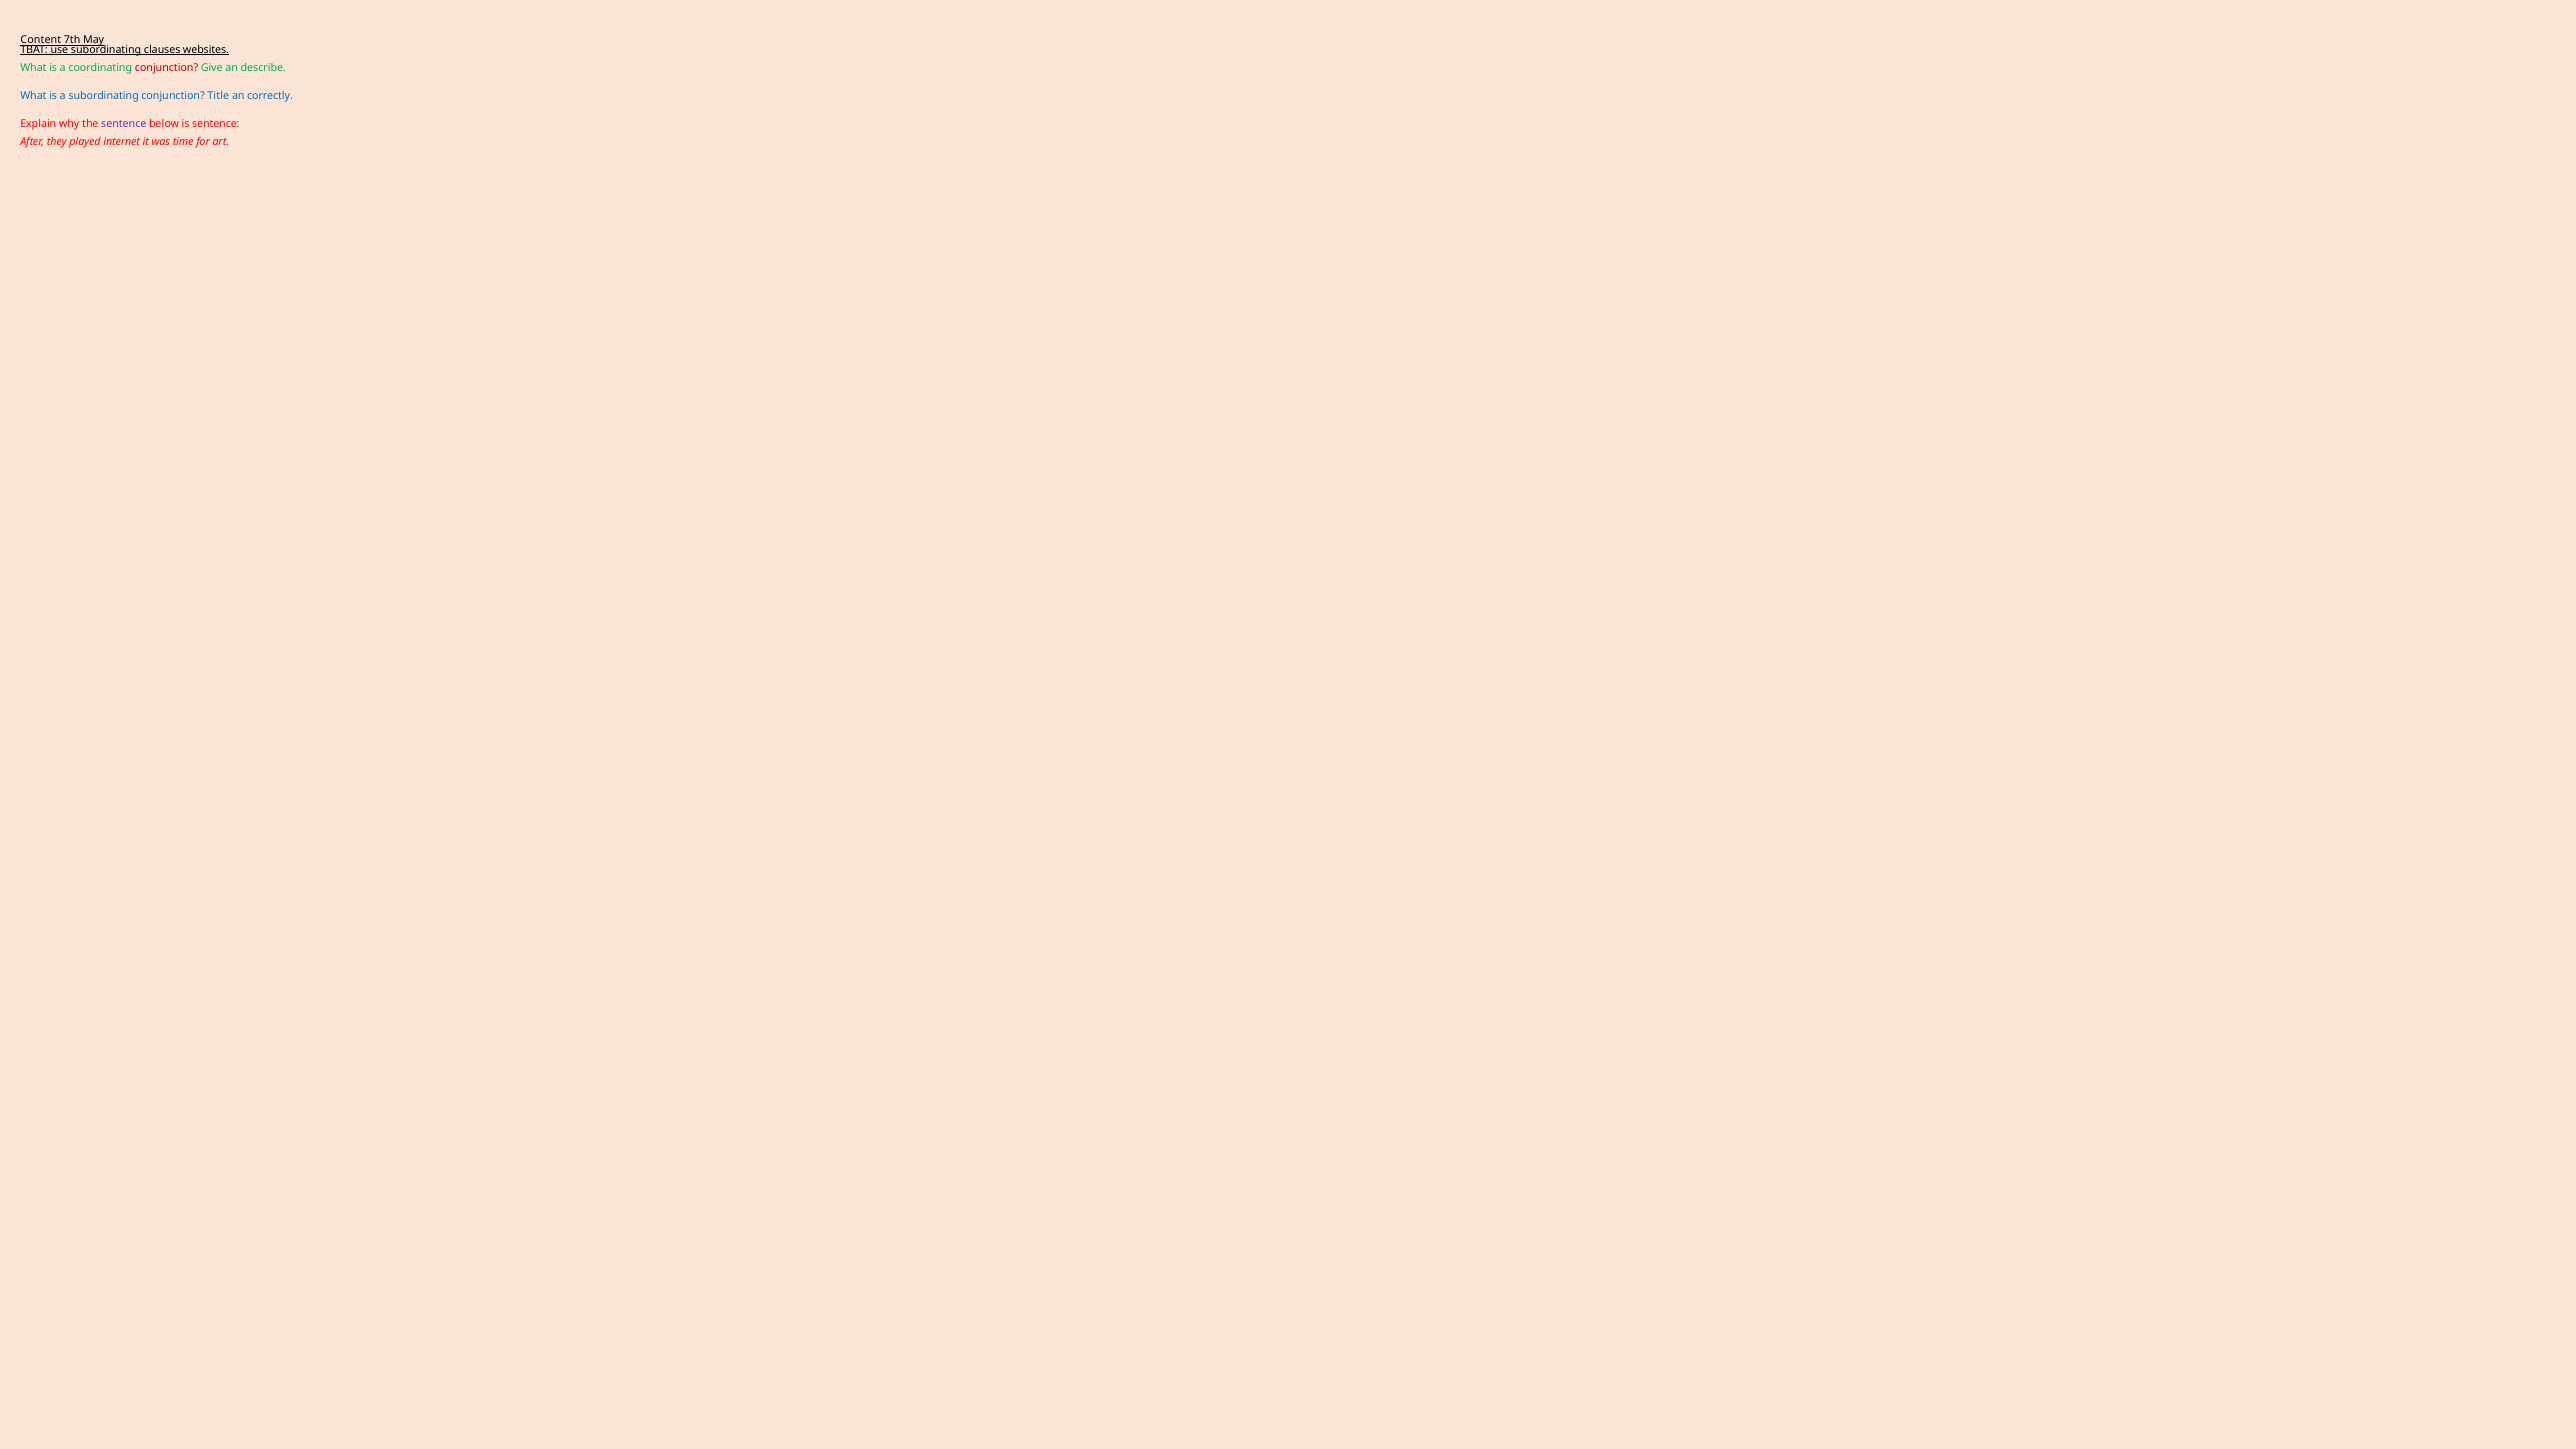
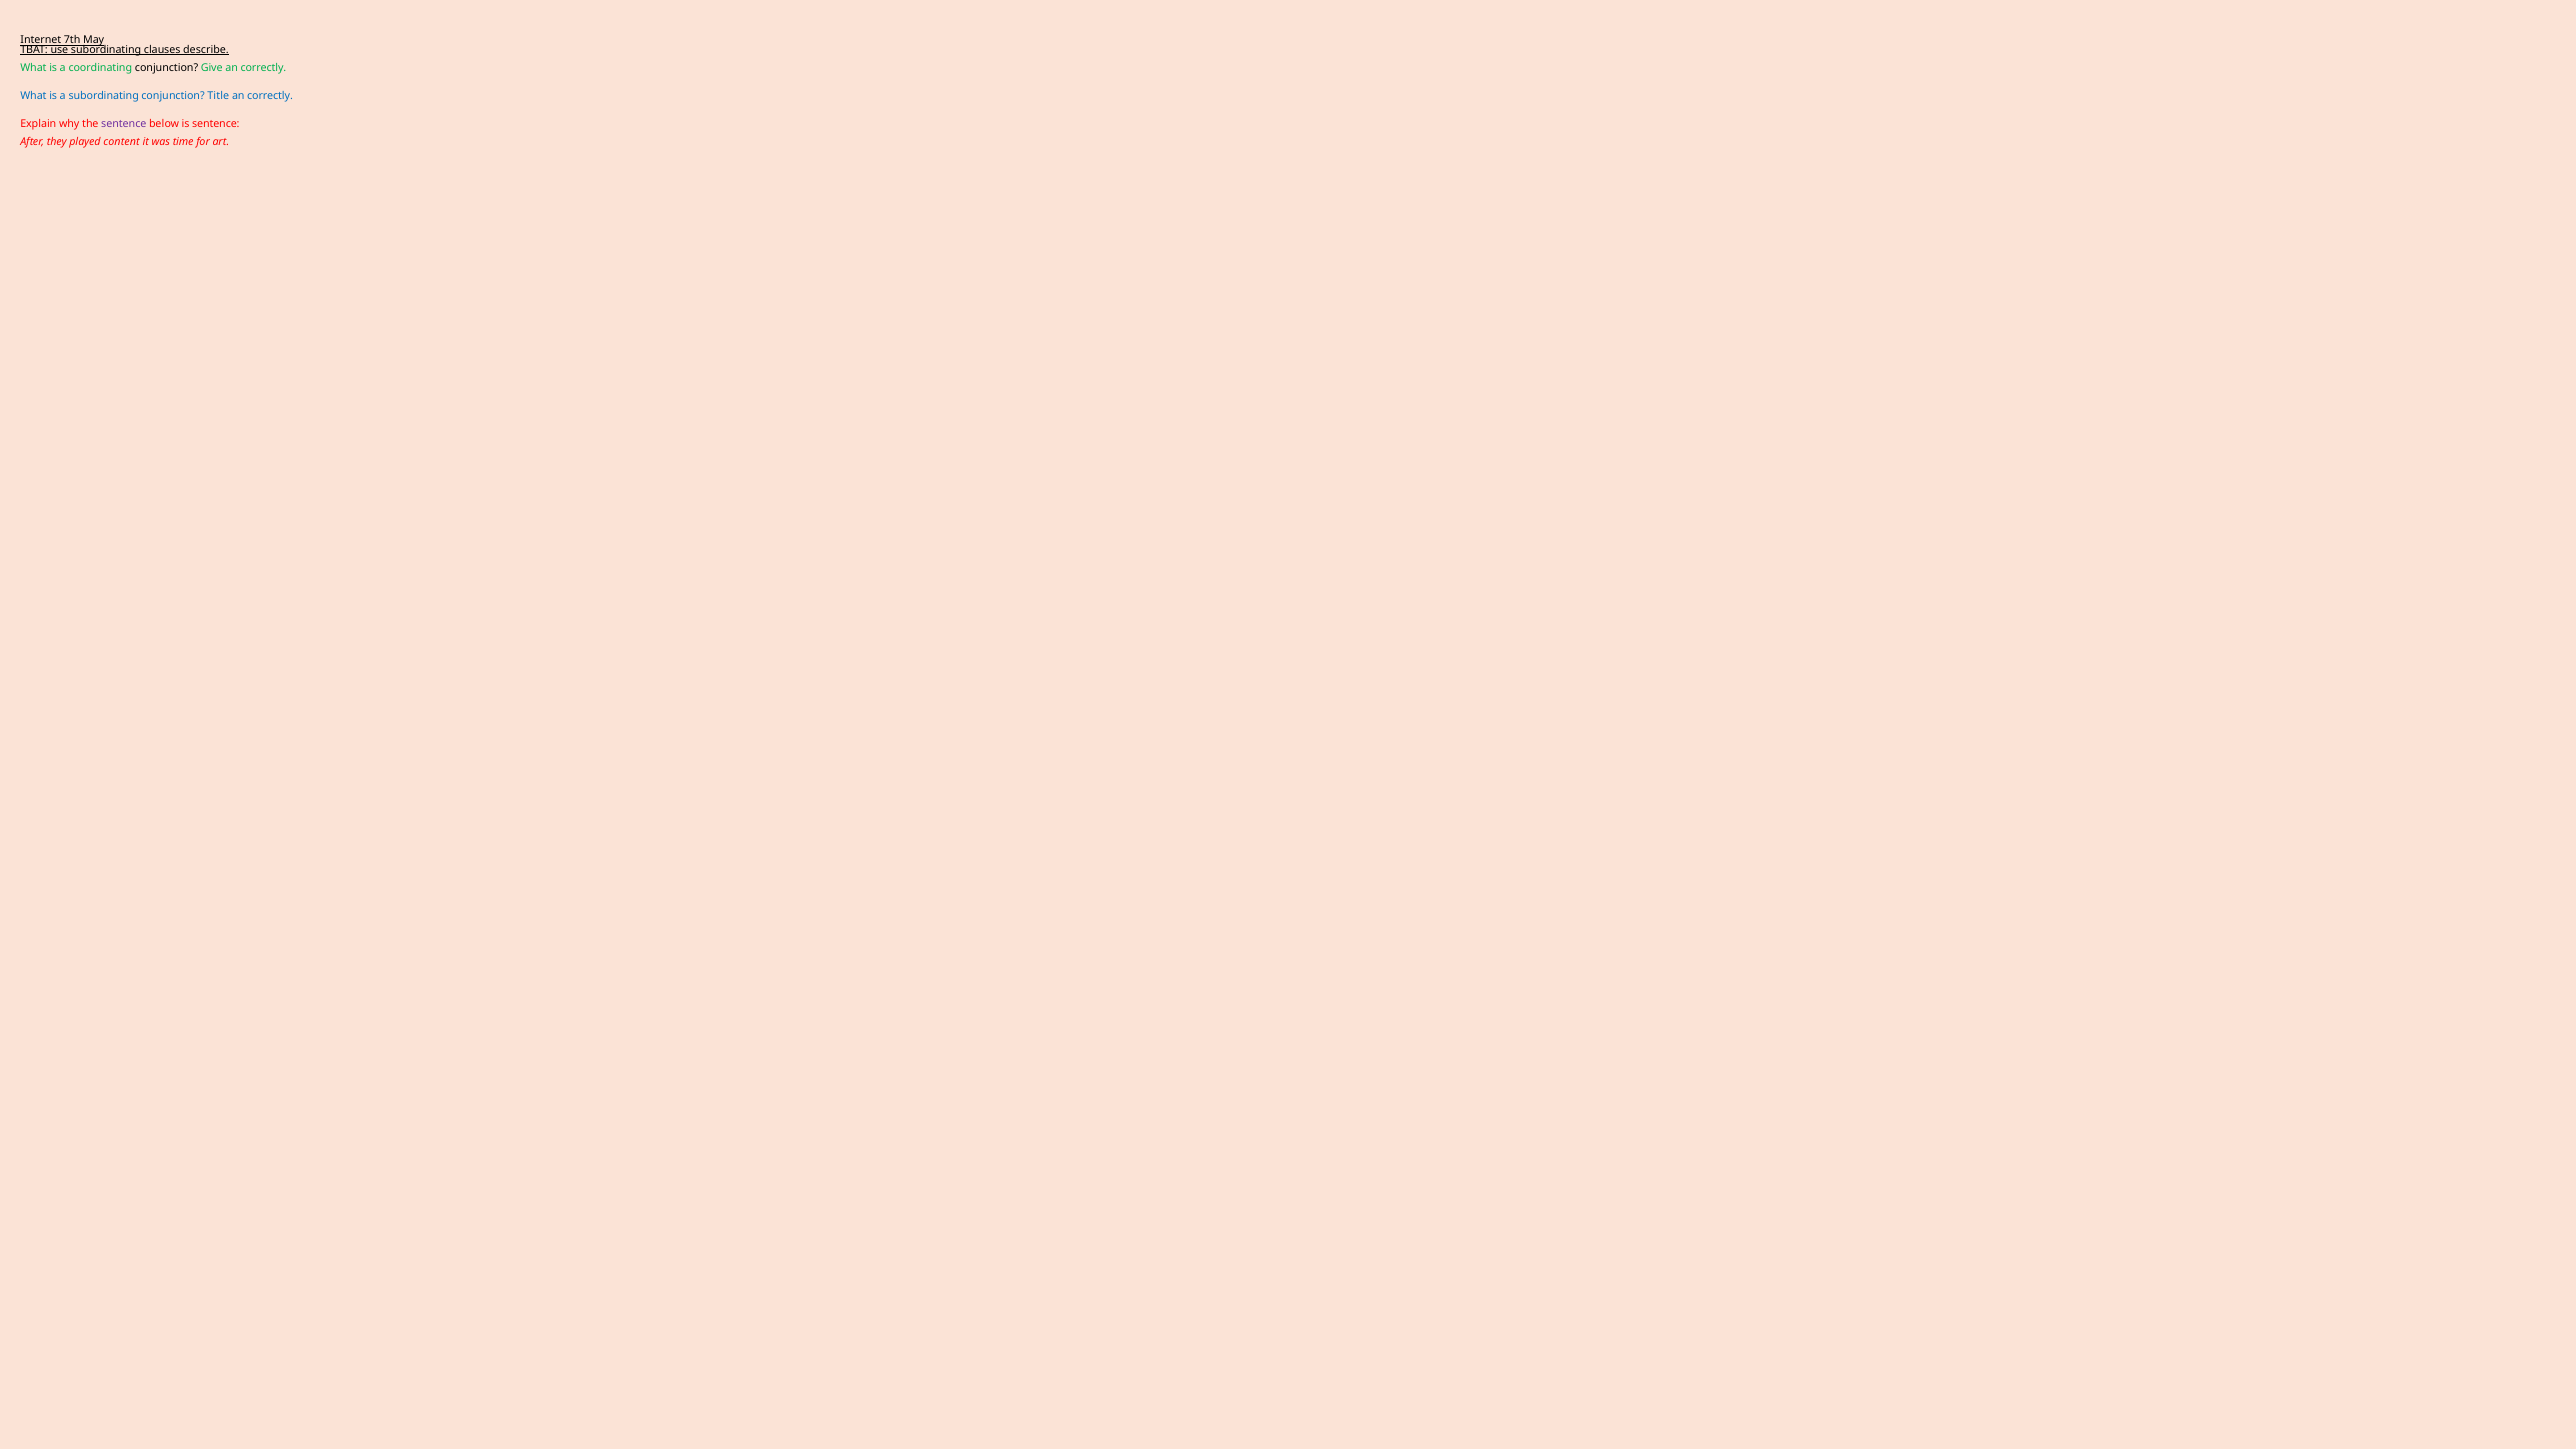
Content: Content -> Internet
websites: websites -> describe
conjunction at (167, 68) colour: red -> black
Give an describe: describe -> correctly
internet: internet -> content
